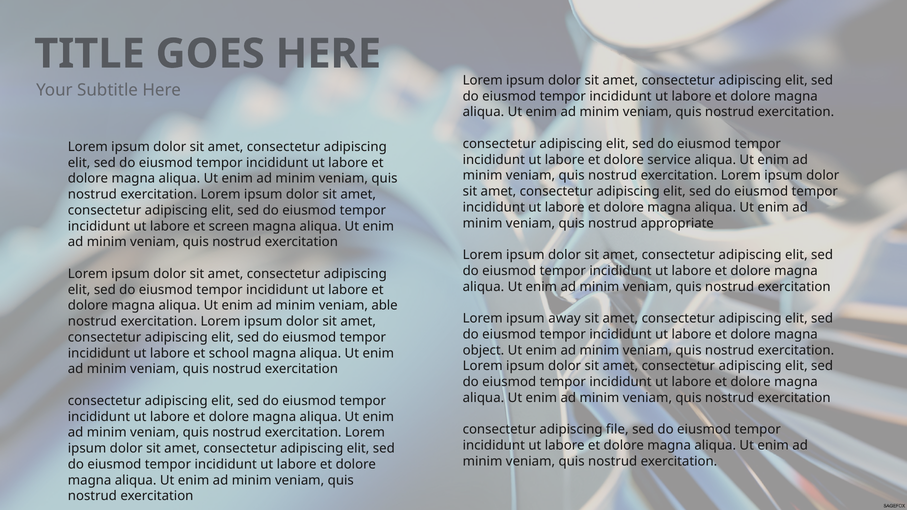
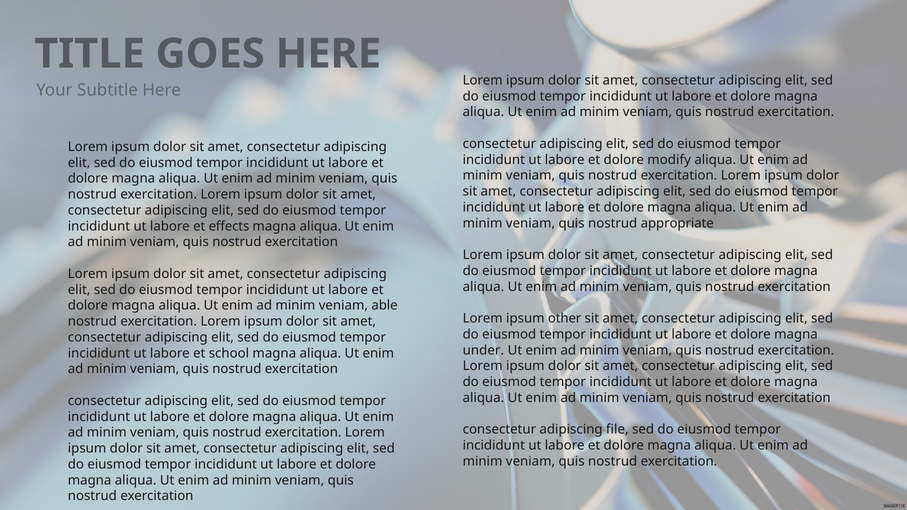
service: service -> modify
screen: screen -> effects
away: away -> other
object: object -> under
